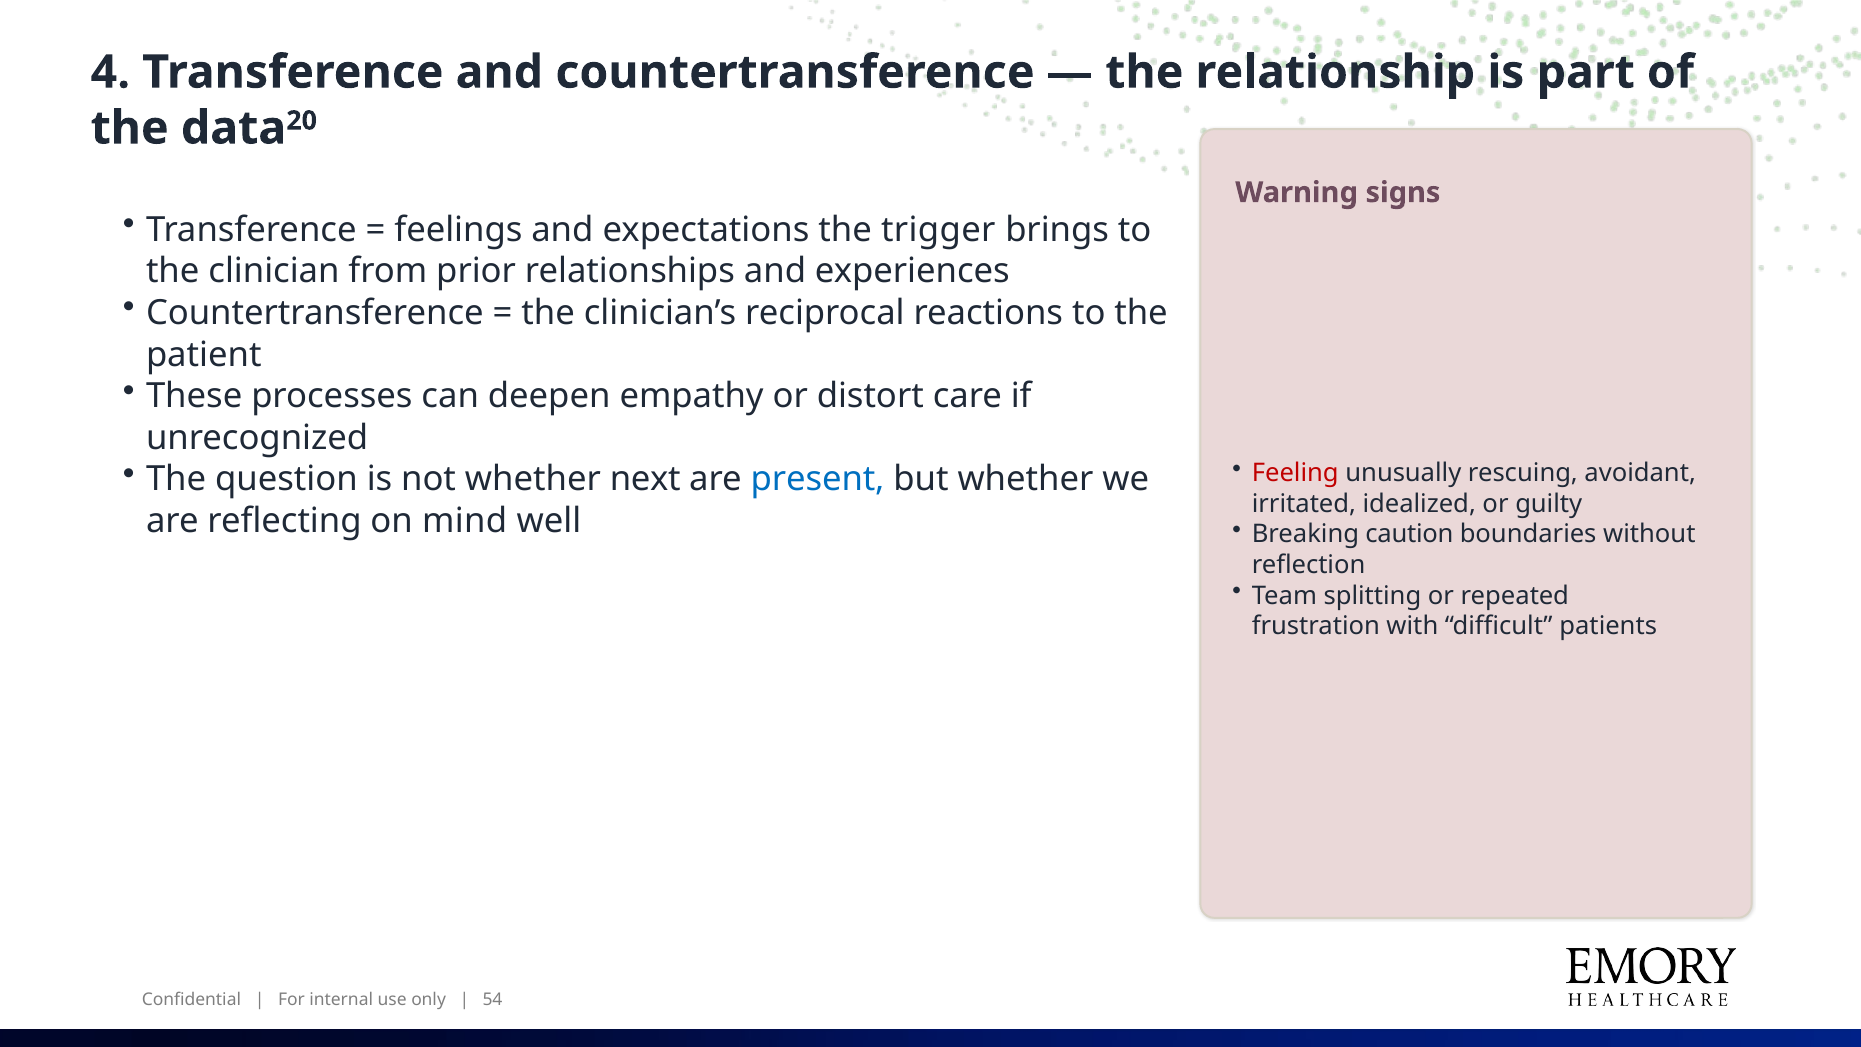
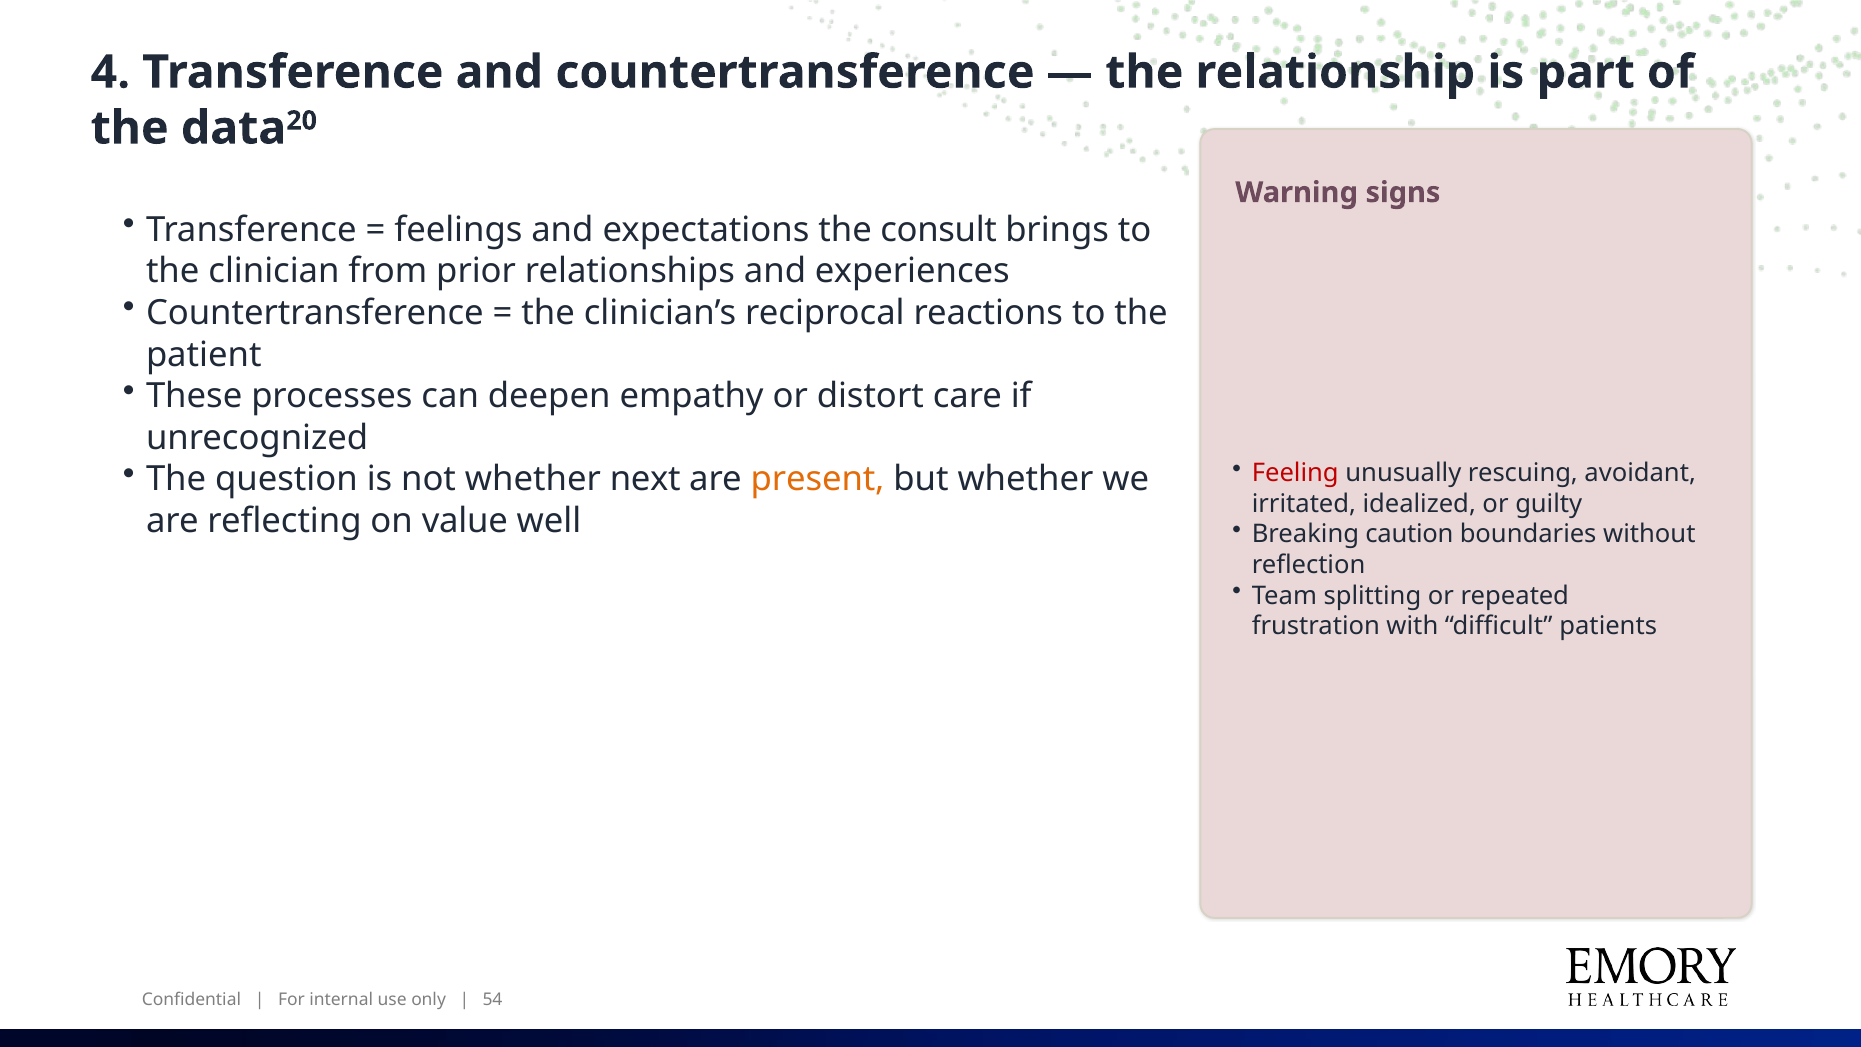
trigger: trigger -> consult
present colour: blue -> orange
mind: mind -> value
